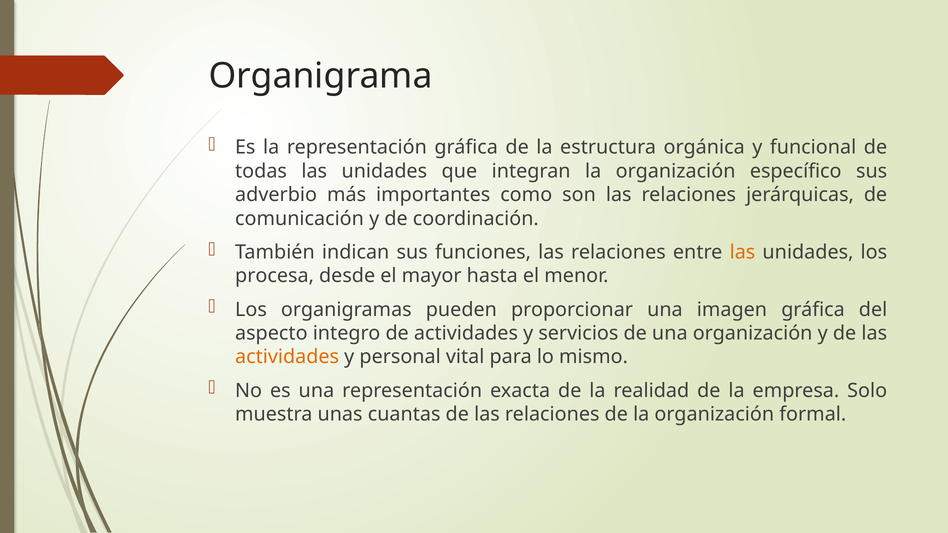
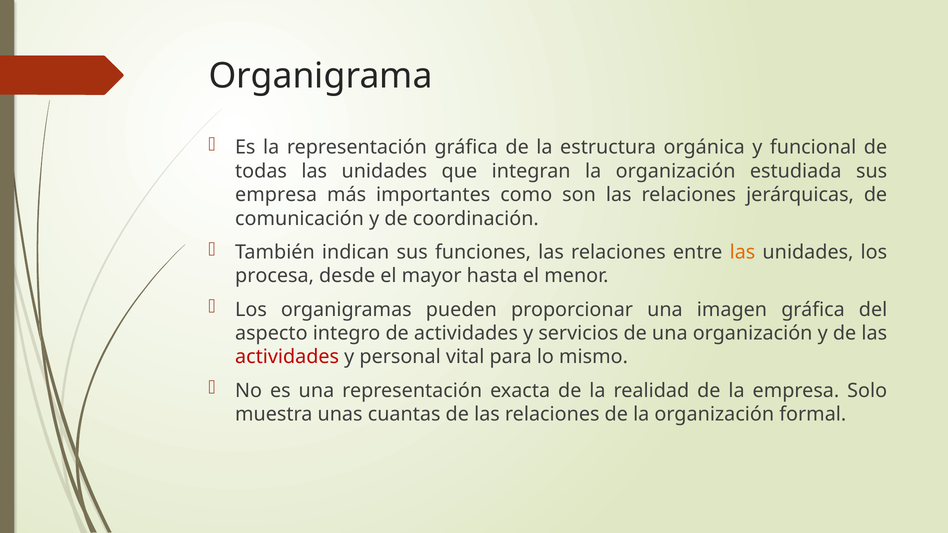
específico: específico -> estudiada
adverbio at (276, 195): adverbio -> empresa
actividades at (287, 357) colour: orange -> red
